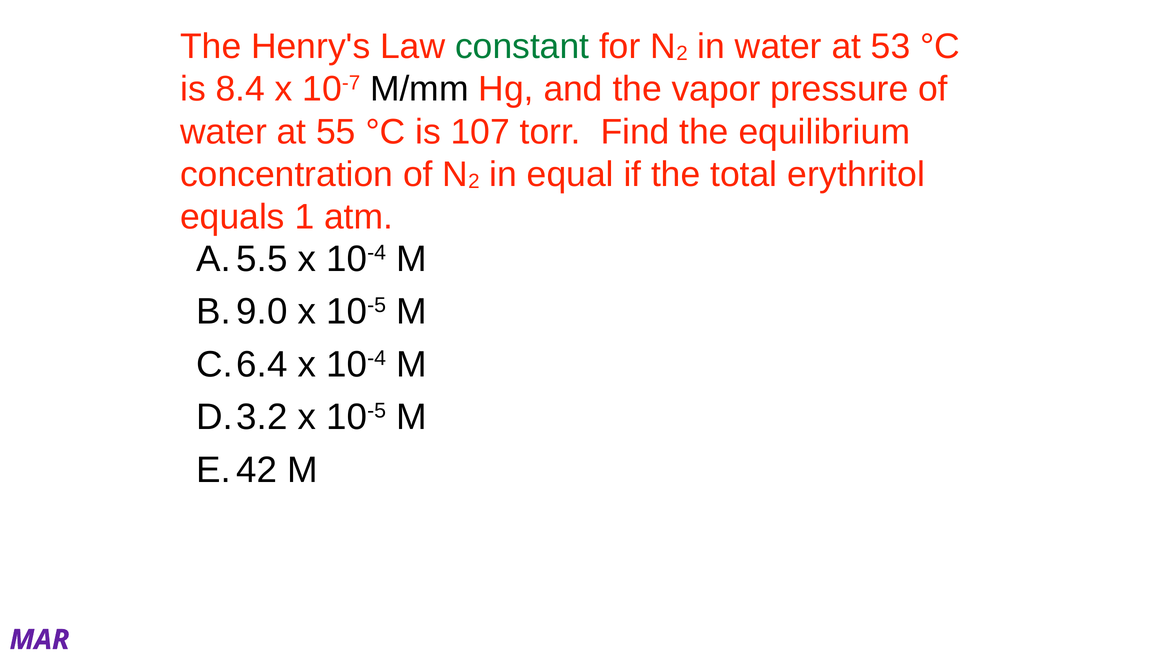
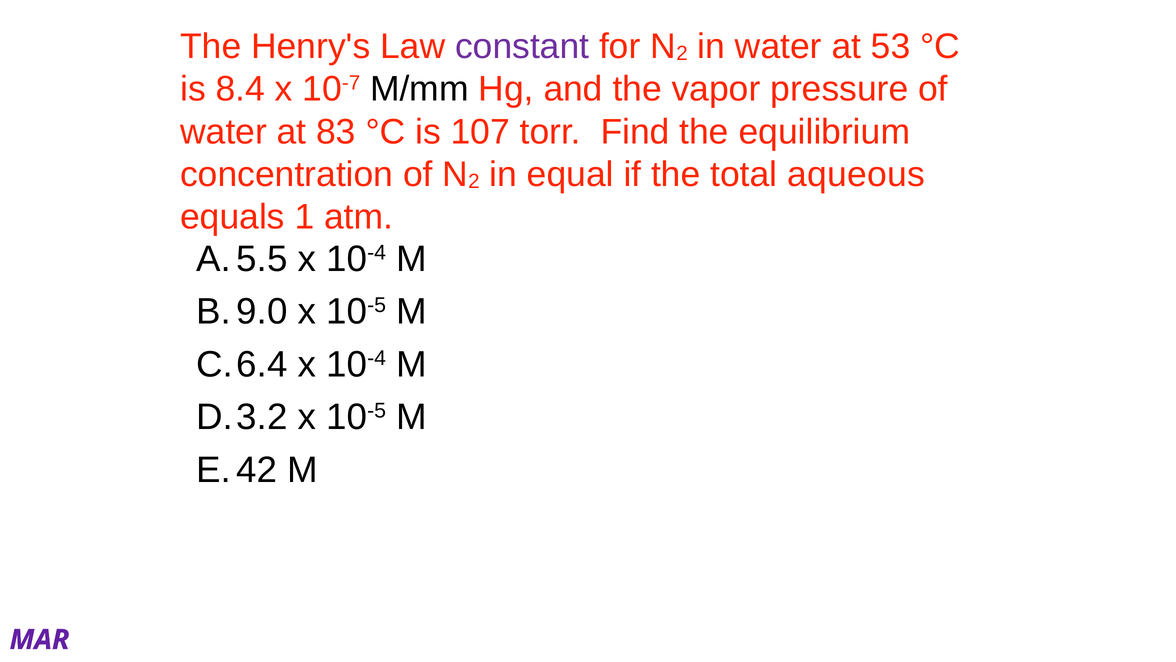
constant colour: green -> purple
55: 55 -> 83
erythritol: erythritol -> aqueous
